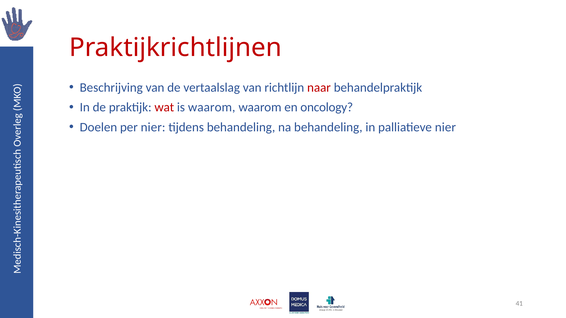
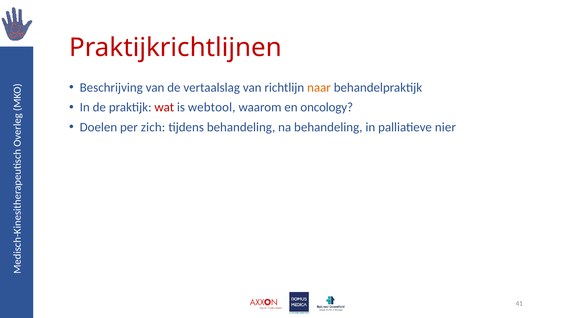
naar colour: red -> orange
is waarom: waarom -> webtool
per nier: nier -> zich
